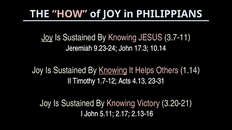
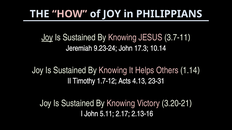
Knowing at (113, 70) underline: present -> none
